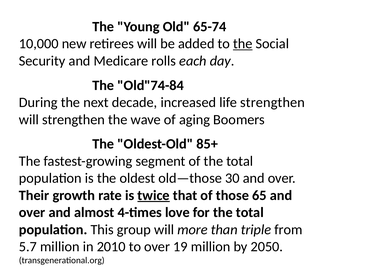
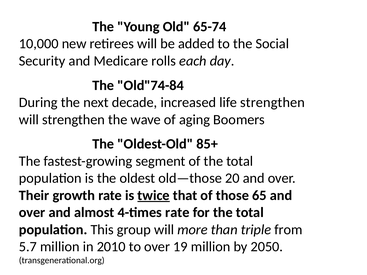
the at (243, 44) underline: present -> none
30: 30 -> 20
4-times love: love -> rate
